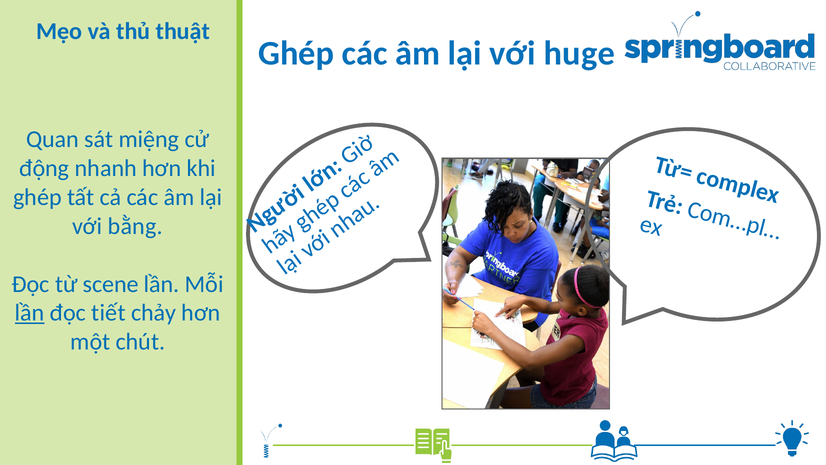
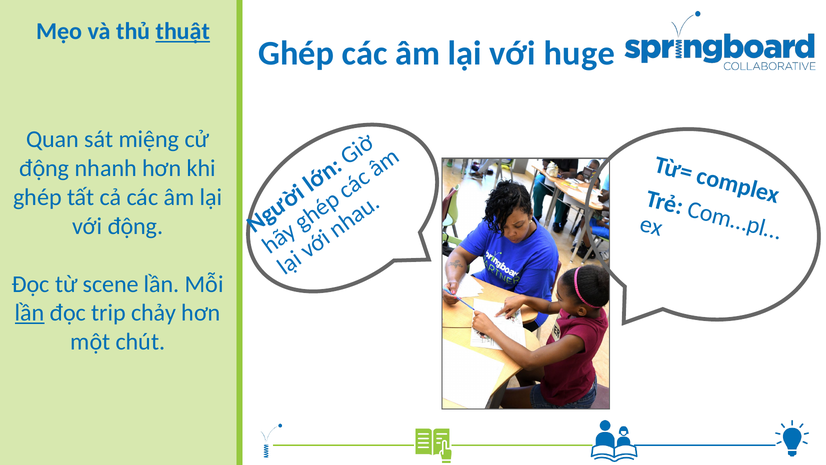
thuật underline: none -> present
với bằng: bằng -> động
tiết: tiết -> trip
